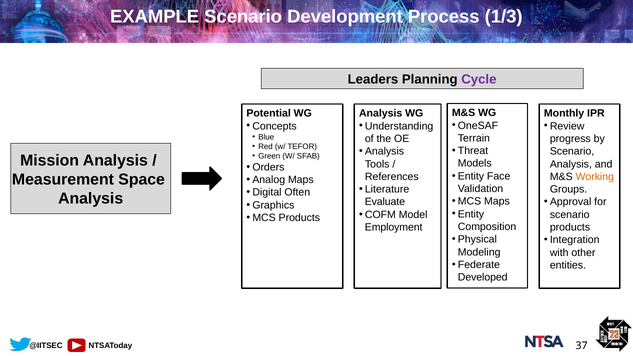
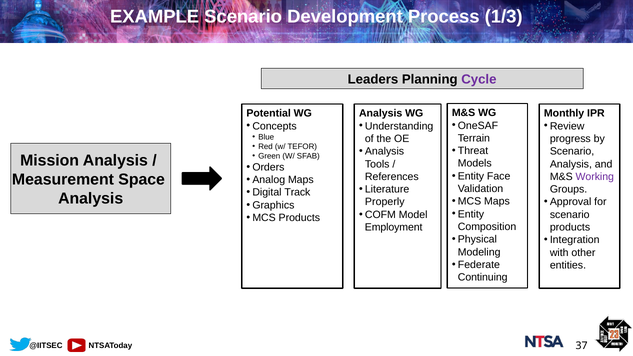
Working colour: orange -> purple
Often: Often -> Track
Evaluate: Evaluate -> Properly
Developed: Developed -> Continuing
